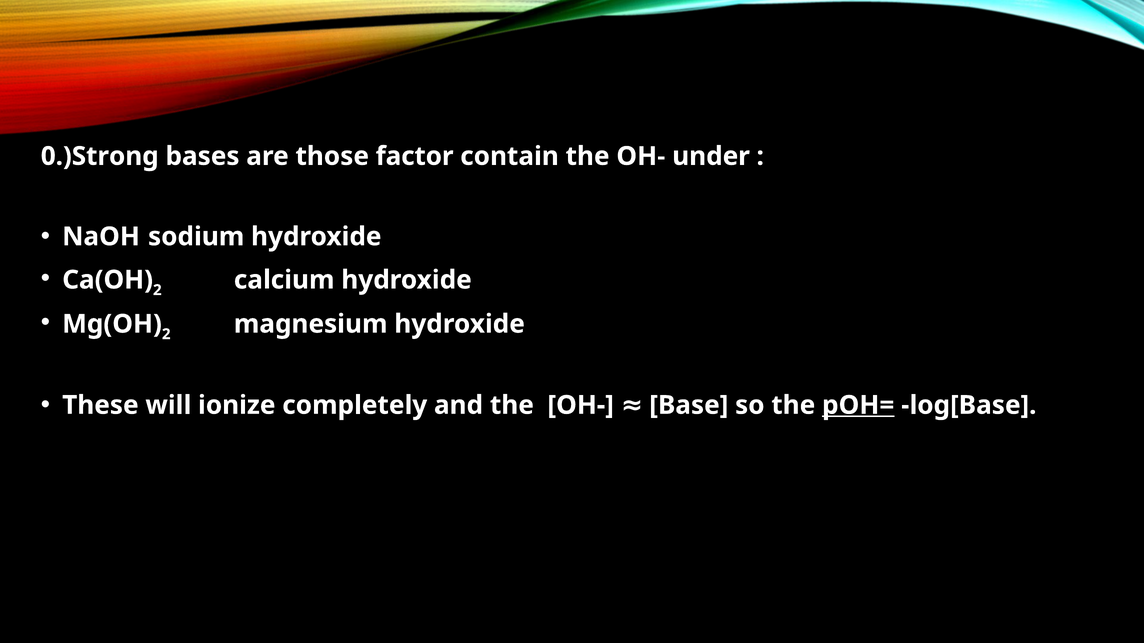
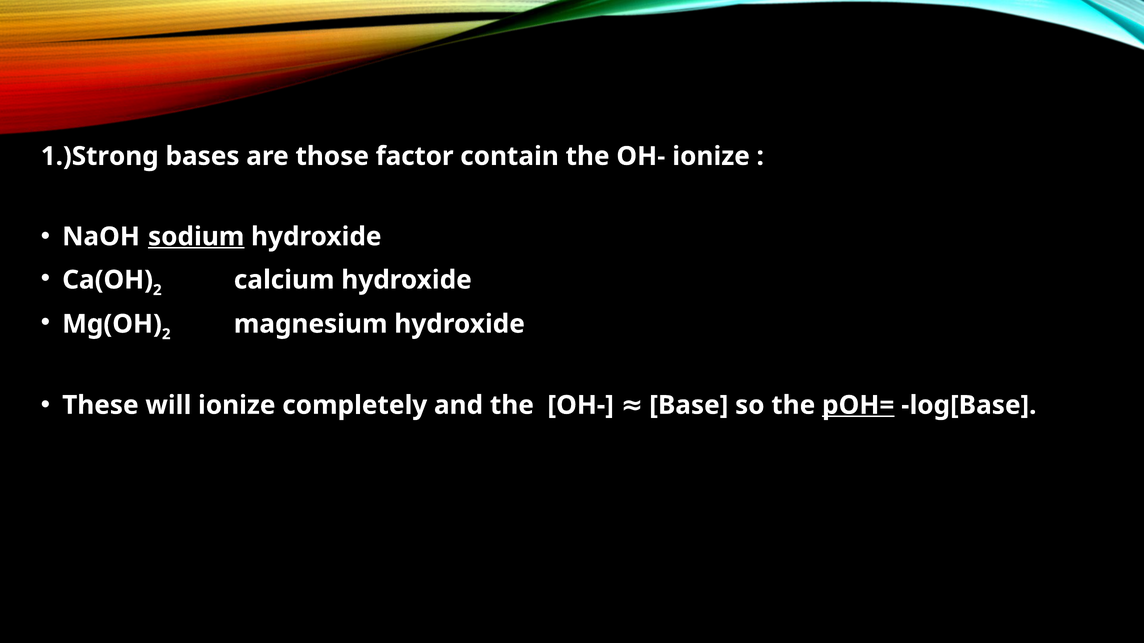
0.)Strong: 0.)Strong -> 1.)Strong
OH- under: under -> ionize
sodium underline: none -> present
